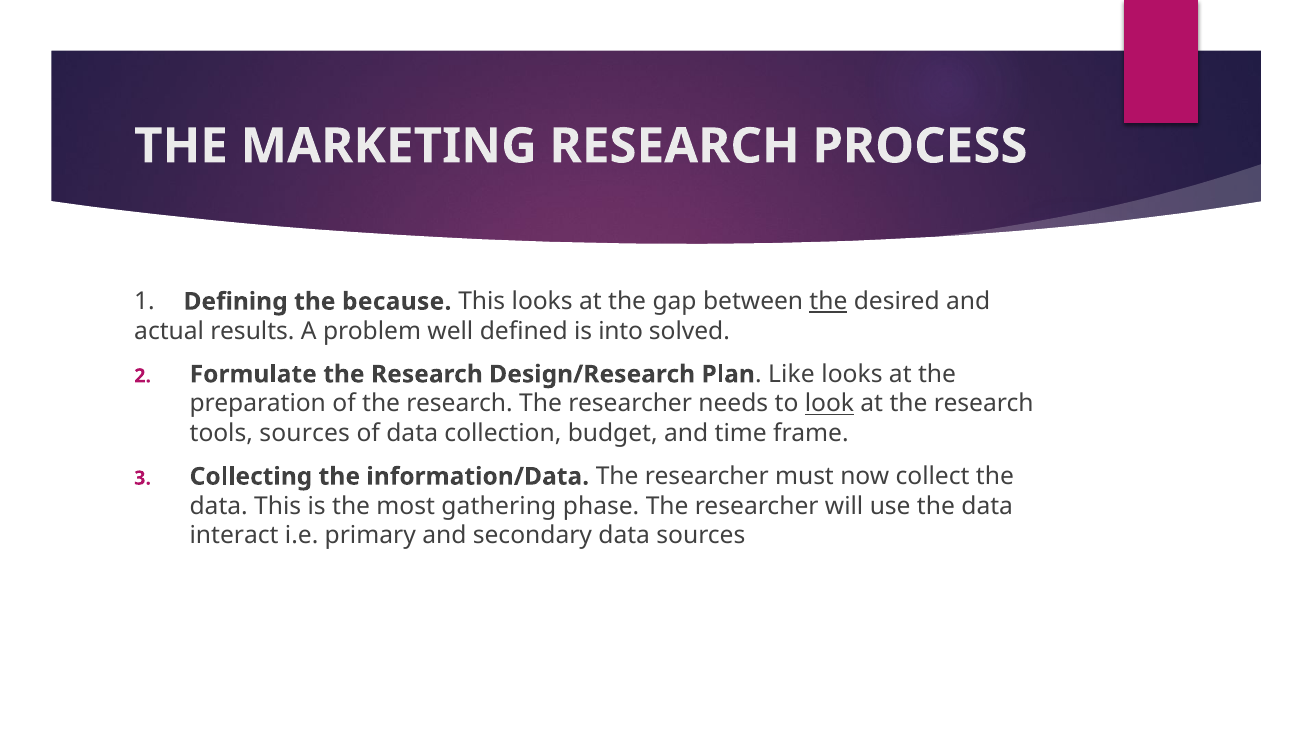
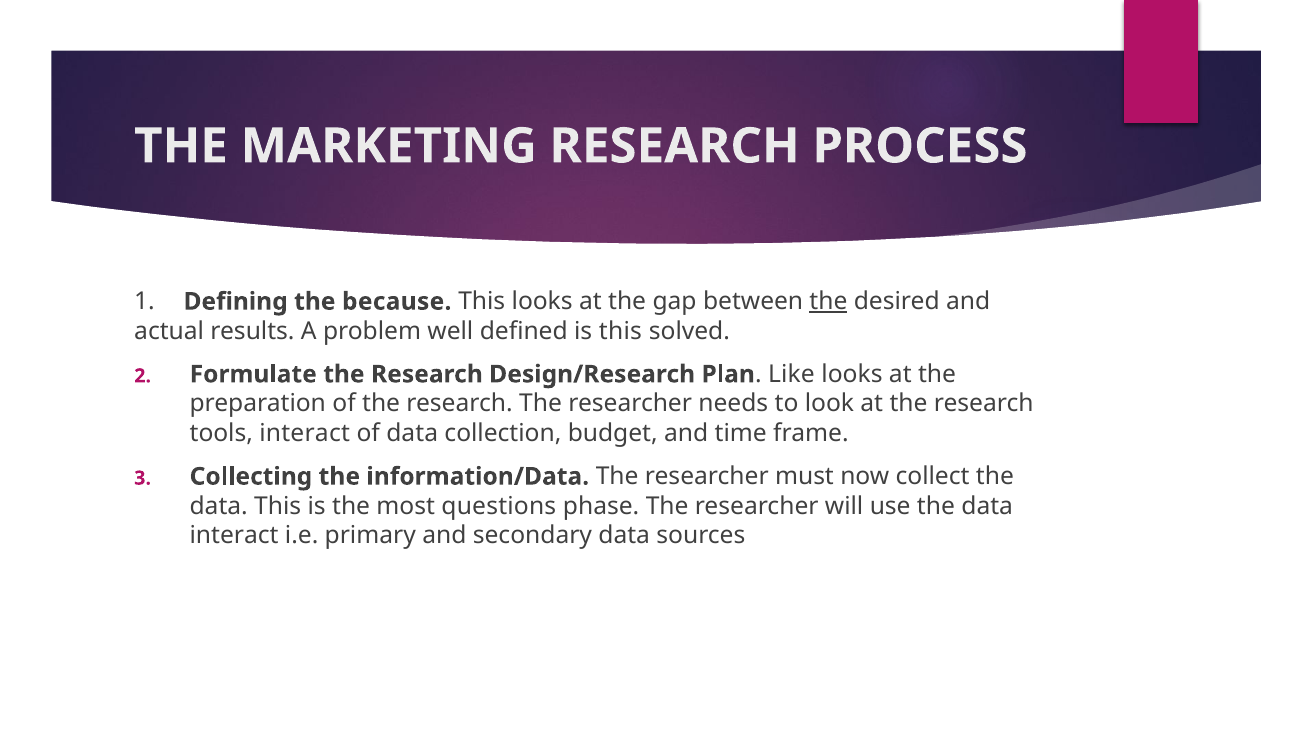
is into: into -> this
look underline: present -> none
tools sources: sources -> interact
gathering: gathering -> questions
